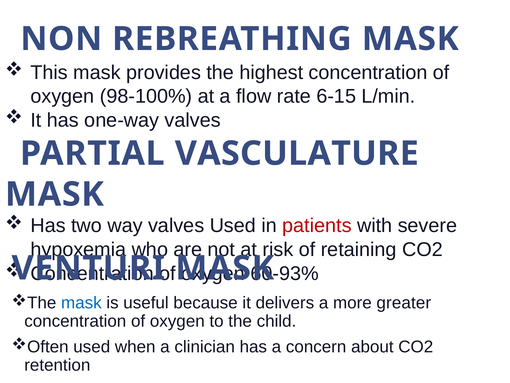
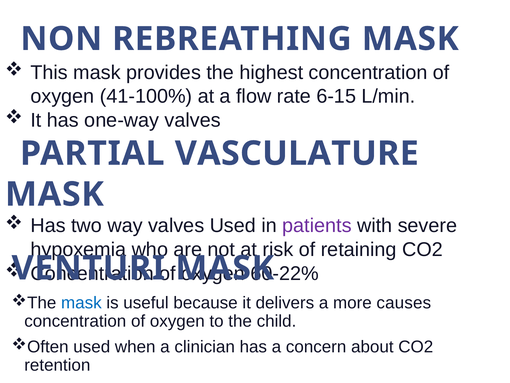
98-100%: 98-100% -> 41-100%
patients colour: red -> purple
60-93%: 60-93% -> 60-22%
greater: greater -> causes
